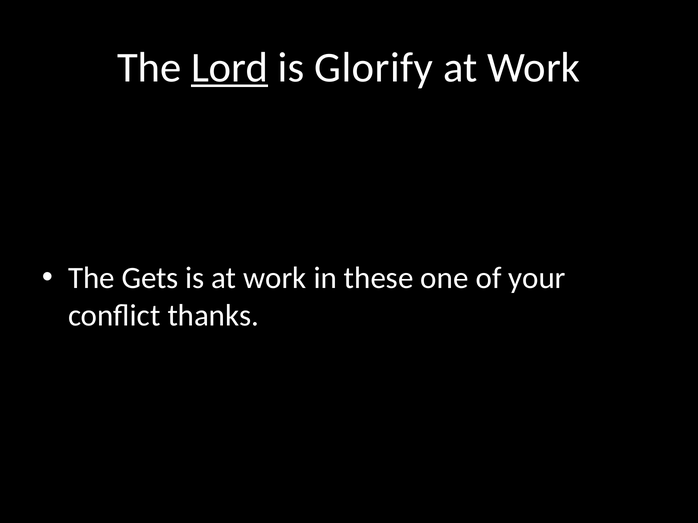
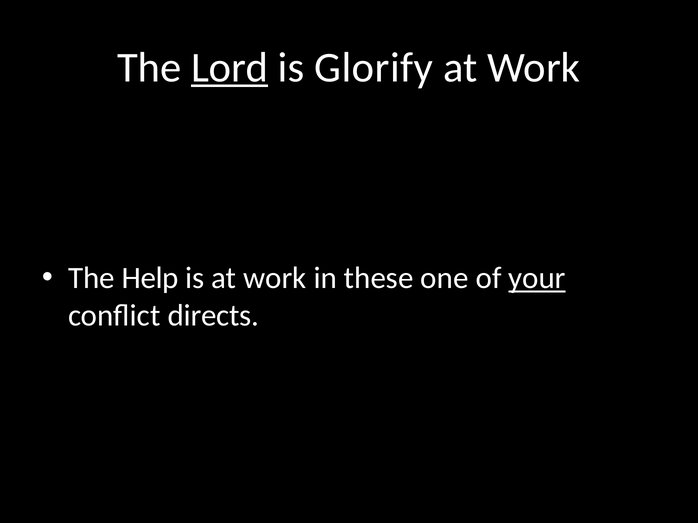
Gets: Gets -> Help
your underline: none -> present
thanks: thanks -> directs
